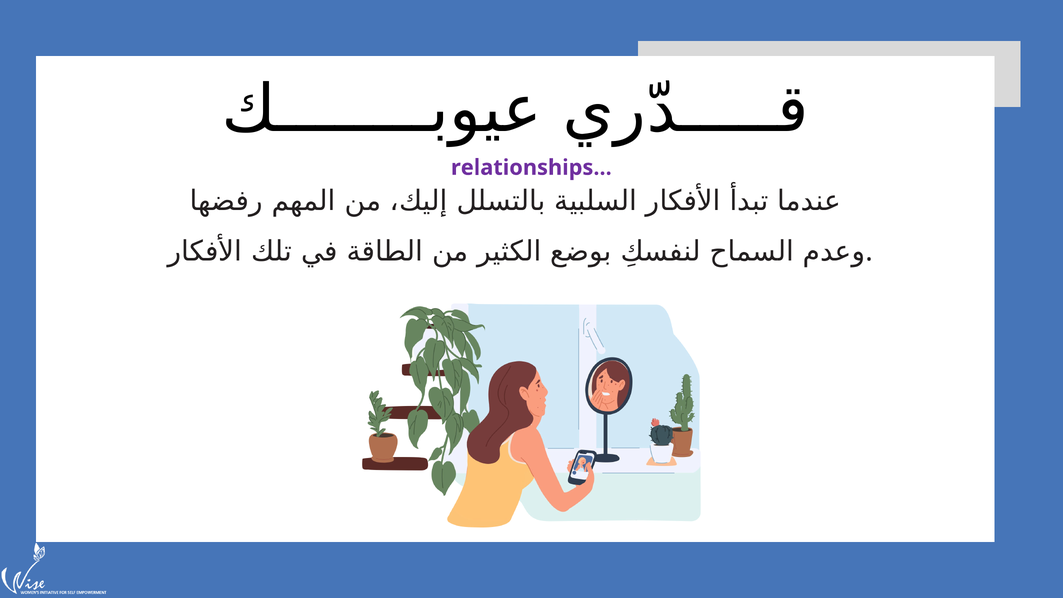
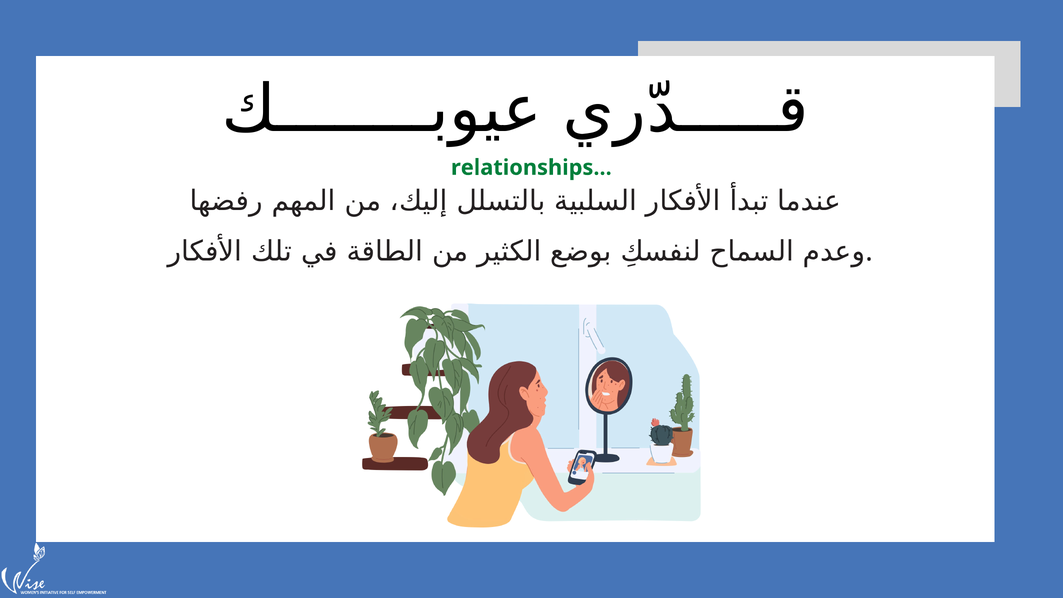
relationships colour: purple -> green
